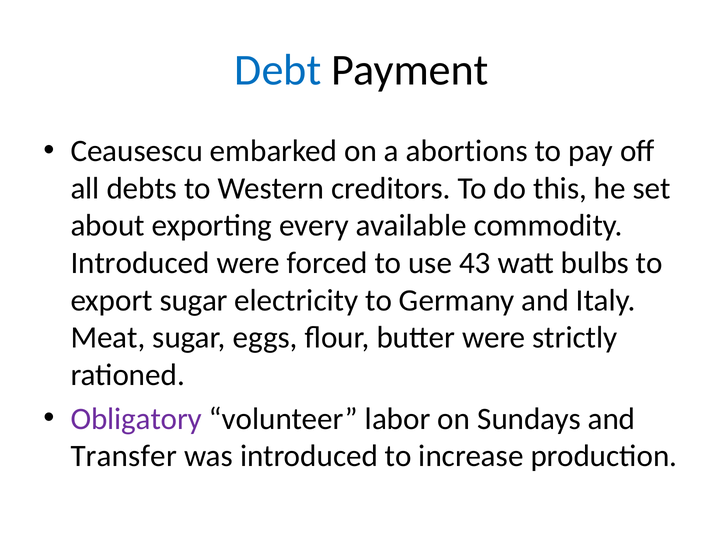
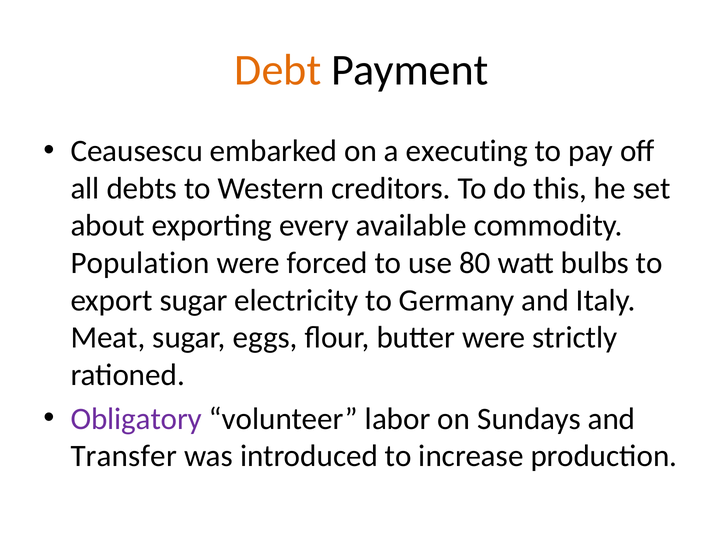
Debt colour: blue -> orange
abortions: abortions -> executing
Introduced at (140, 263): Introduced -> Population
43: 43 -> 80
